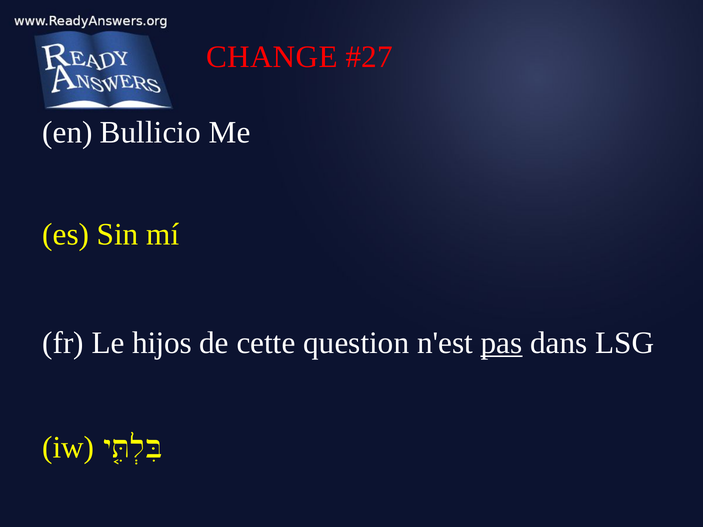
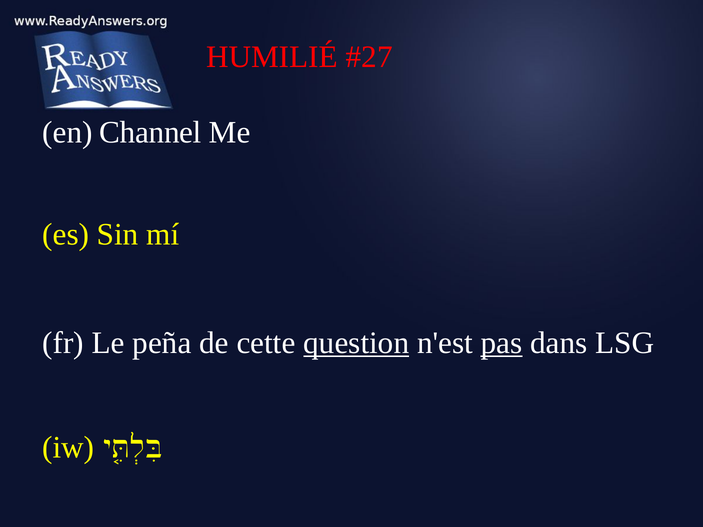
CHANGE: CHANGE -> HUMILIÉ
Bullicio: Bullicio -> Channel
hijos: hijos -> peña
question underline: none -> present
